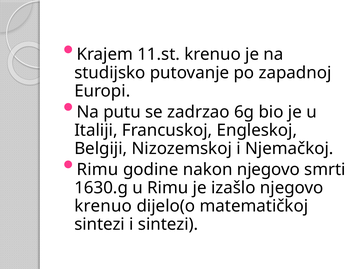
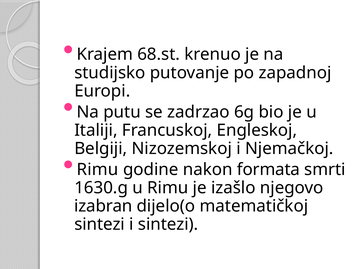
11.st: 11.st -> 68.st
nakon njegovo: njegovo -> formata
krenuo at (103, 206): krenuo -> izabran
